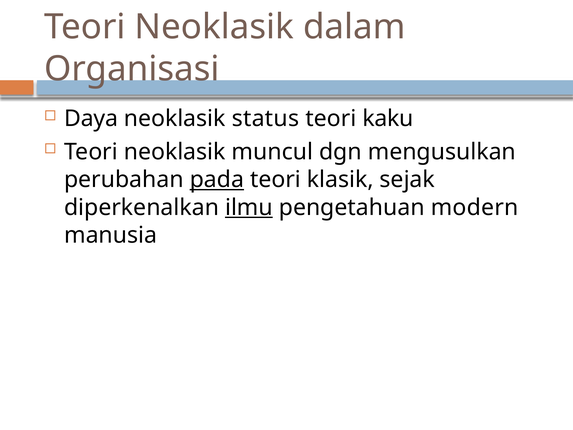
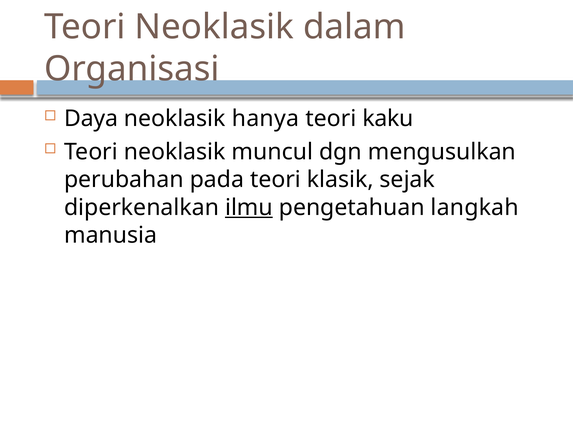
status: status -> hanya
pada underline: present -> none
modern: modern -> langkah
